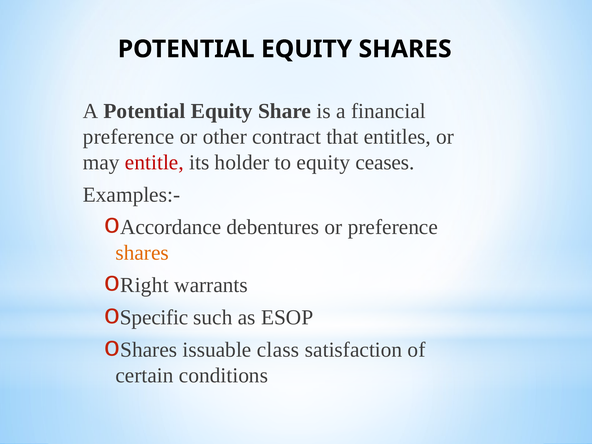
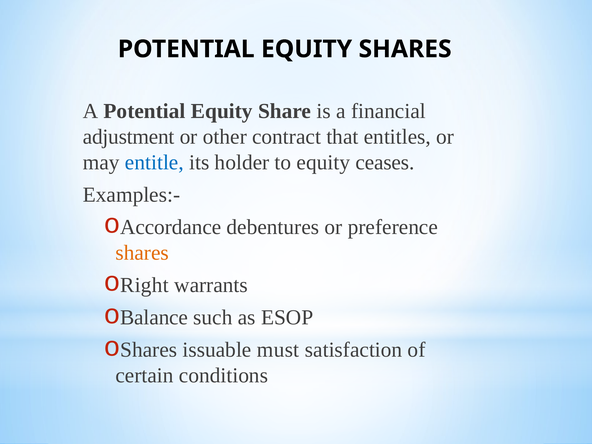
preference at (129, 137): preference -> adjustment
entitle colour: red -> blue
Specific: Specific -> Balance
class: class -> must
